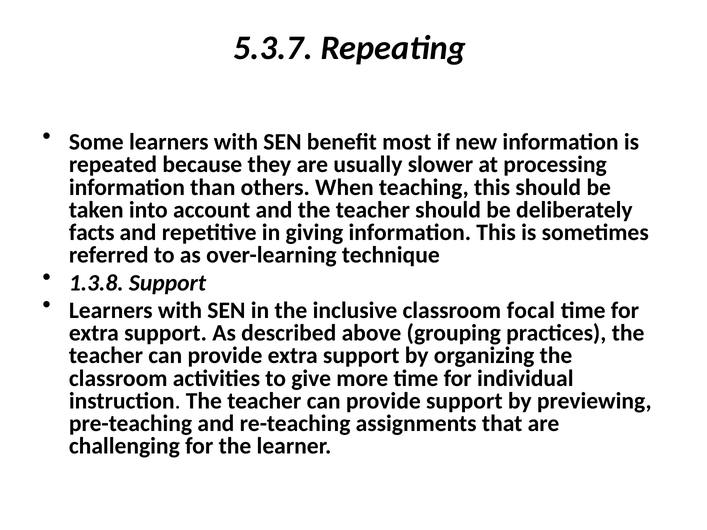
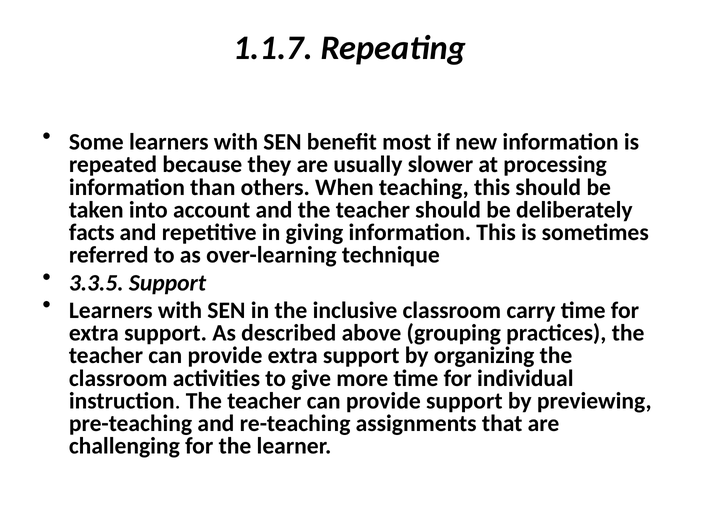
5.3.7: 5.3.7 -> 1.1.7
1.3.8: 1.3.8 -> 3.3.5
focal: focal -> carry
